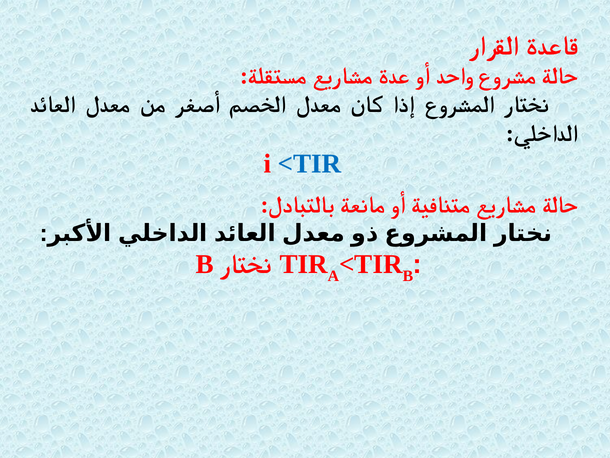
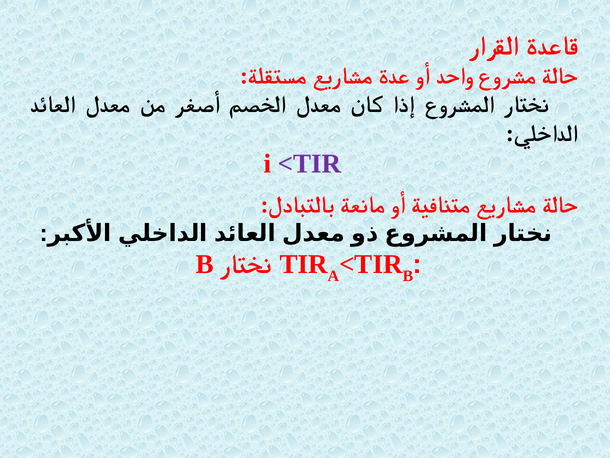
<TIR at (310, 164) colour: blue -> purple
